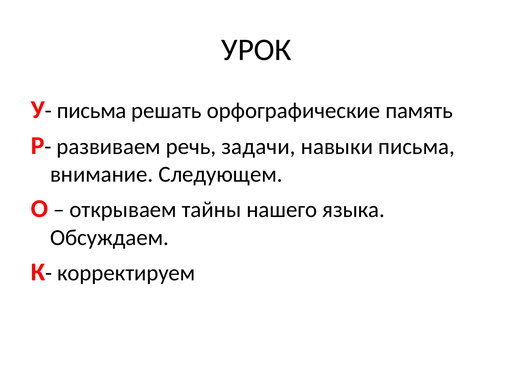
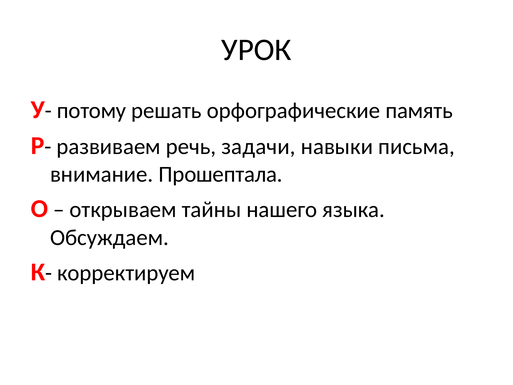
письма at (92, 110): письма -> потому
Следующем: Следующем -> Прошептала
